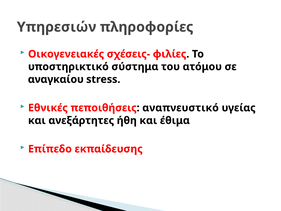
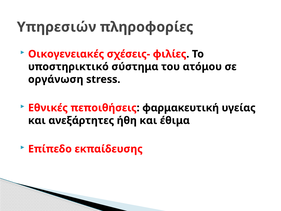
αναγκαίου: αναγκαίου -> οργάνωση
αναπνευστικό: αναπνευστικό -> φαρμακευτική
